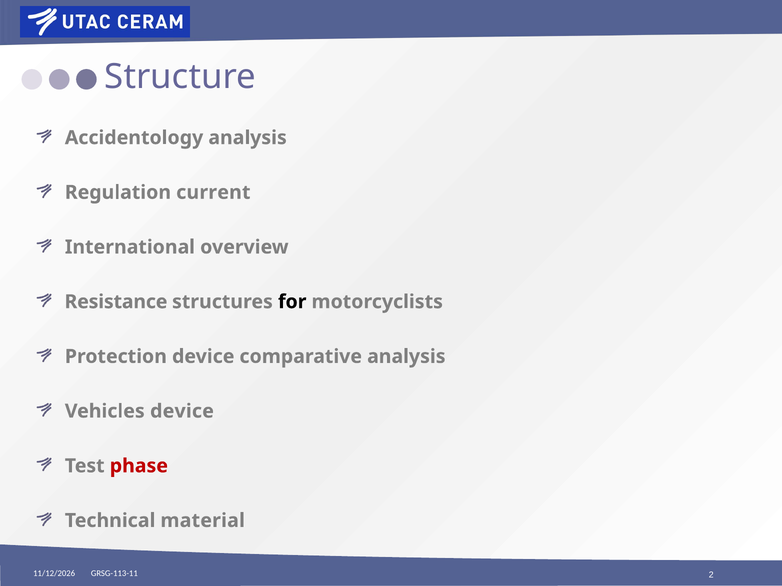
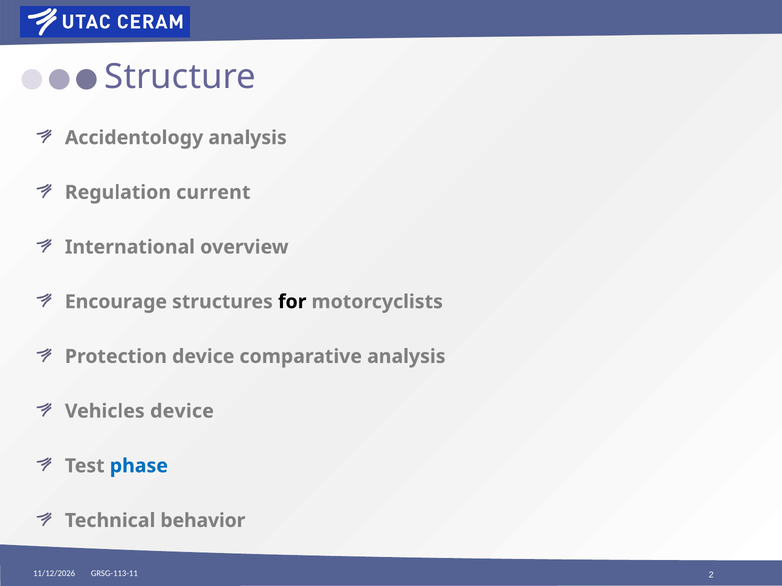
Resistance: Resistance -> Encourage
phase colour: red -> blue
material: material -> behavior
